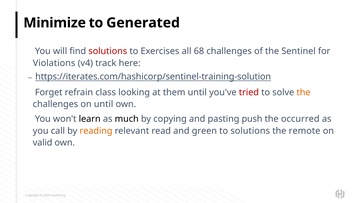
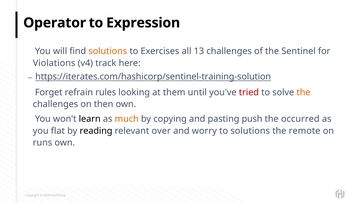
Minimize: Minimize -> Operator
Generated: Generated -> Expression
solutions at (108, 51) colour: red -> orange
68: 68 -> 13
class: class -> rules
on until: until -> then
much colour: black -> orange
call: call -> flat
reading colour: orange -> black
read: read -> over
green: green -> worry
valid: valid -> runs
